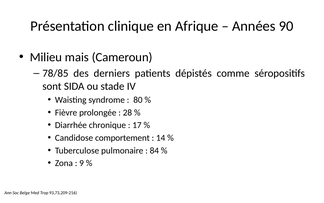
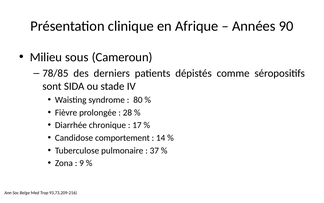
mais: mais -> sous
84: 84 -> 37
